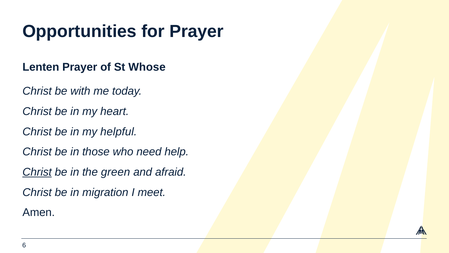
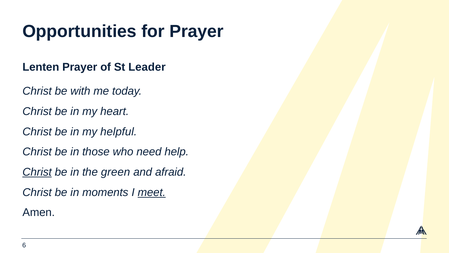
Whose: Whose -> Leader
migration: migration -> moments
meet underline: none -> present
